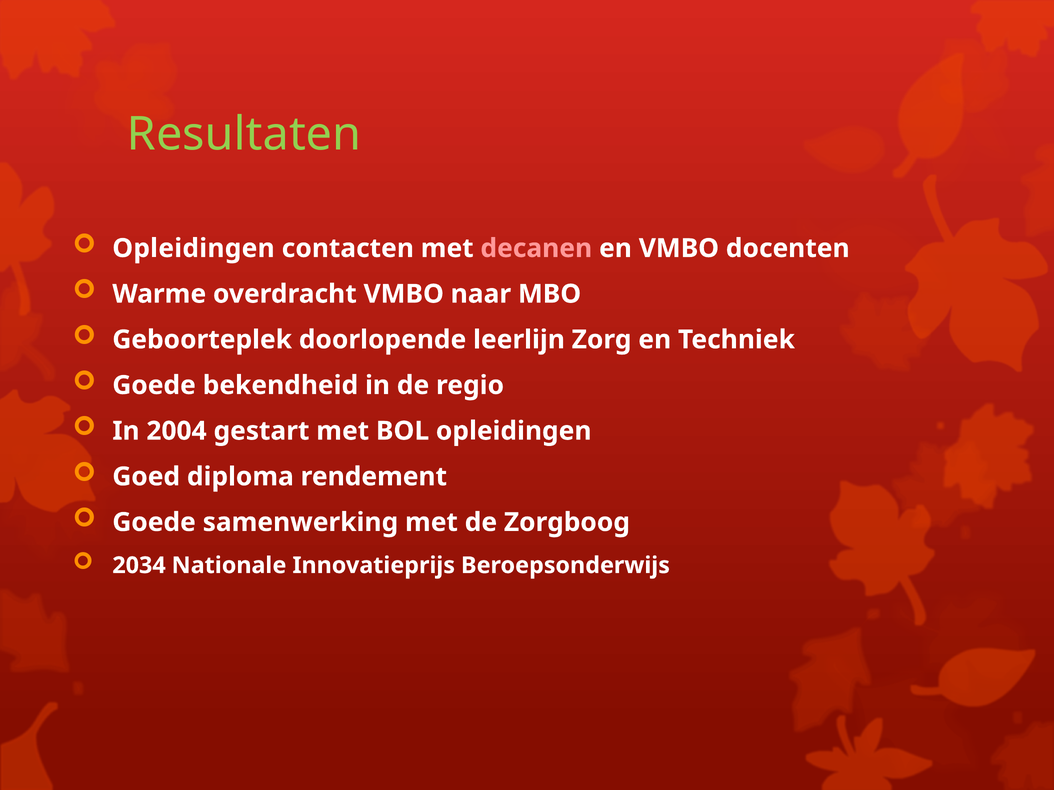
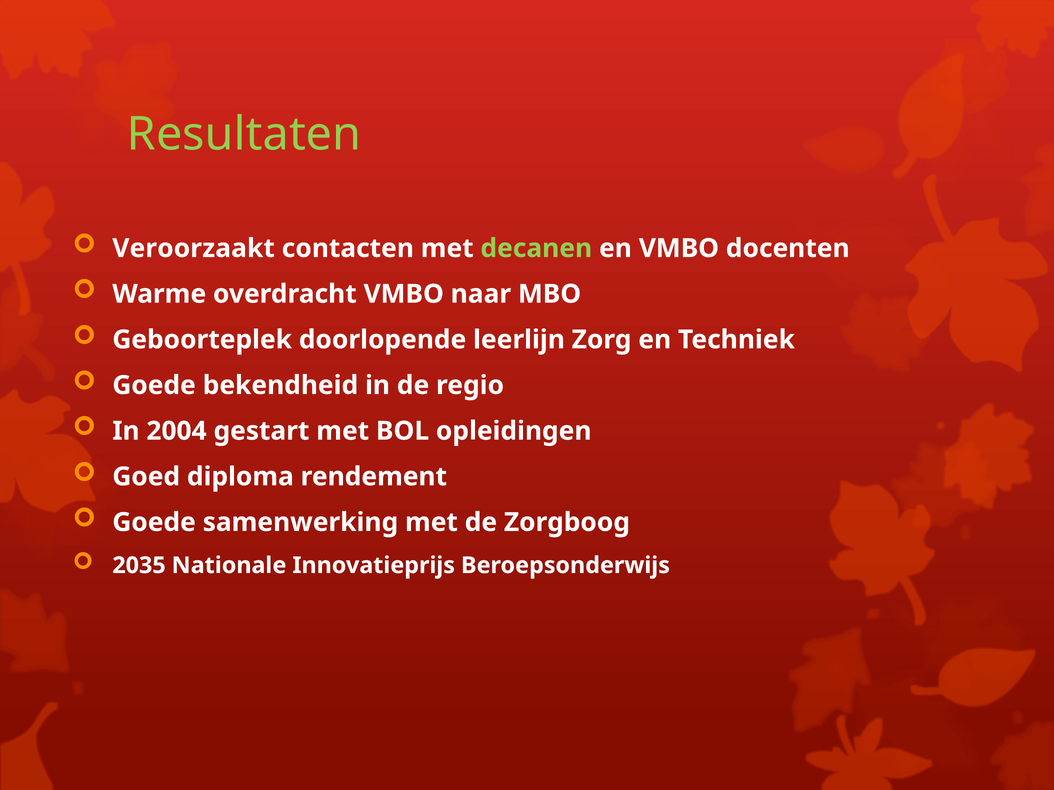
Opleidingen at (193, 248): Opleidingen -> Veroorzaakt
decanen colour: pink -> light green
2034: 2034 -> 2035
